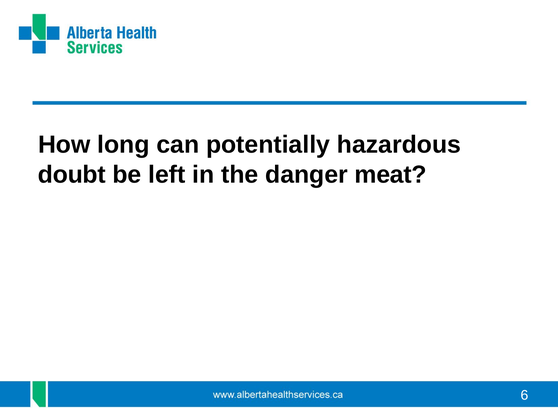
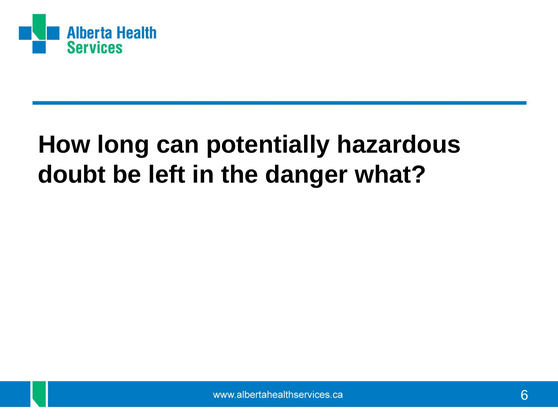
meat: meat -> what
